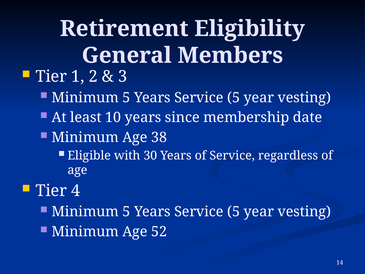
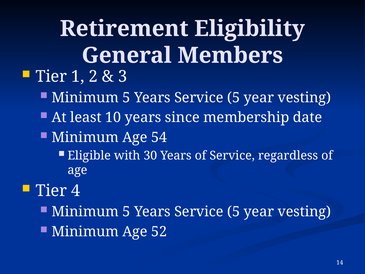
38: 38 -> 54
